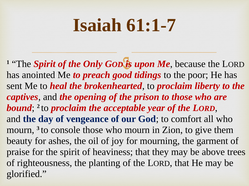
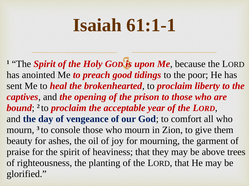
61:1-7: 61:1-7 -> 61:1-1
Only: Only -> Holy
